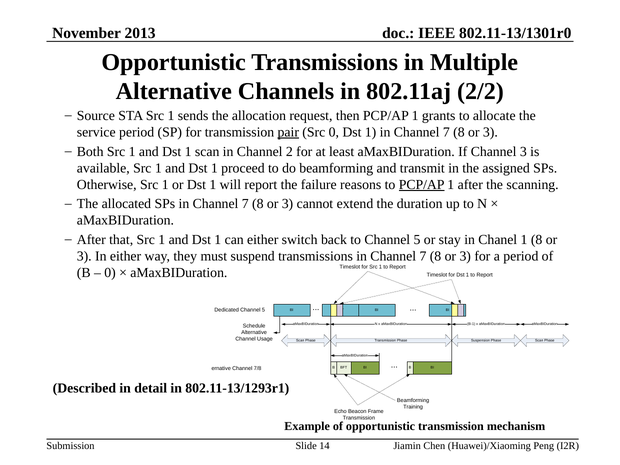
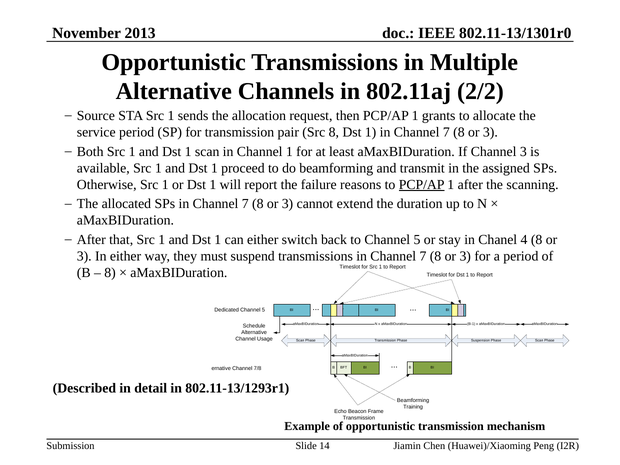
pair underline: present -> none
Src 0: 0 -> 8
Channel 2: 2 -> 1
Chanel 1: 1 -> 4
0 at (110, 273): 0 -> 8
